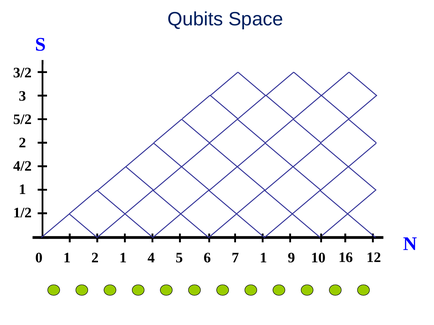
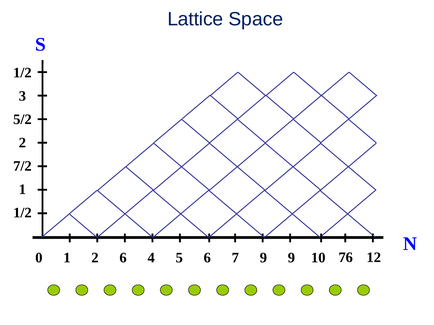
Qubits: Qubits -> Lattice
3/2 at (22, 73): 3/2 -> 1/2
4/2: 4/2 -> 7/2
2 1: 1 -> 6
7 1: 1 -> 9
16: 16 -> 76
